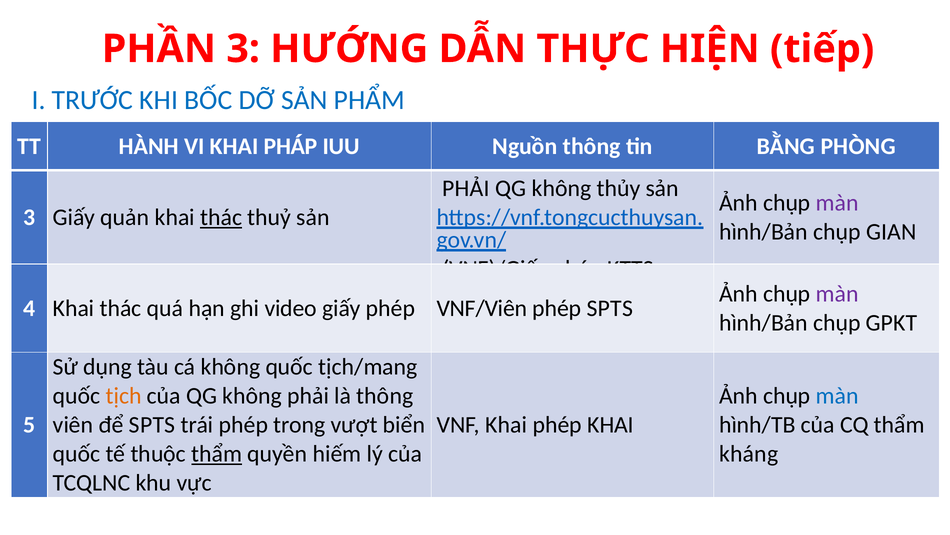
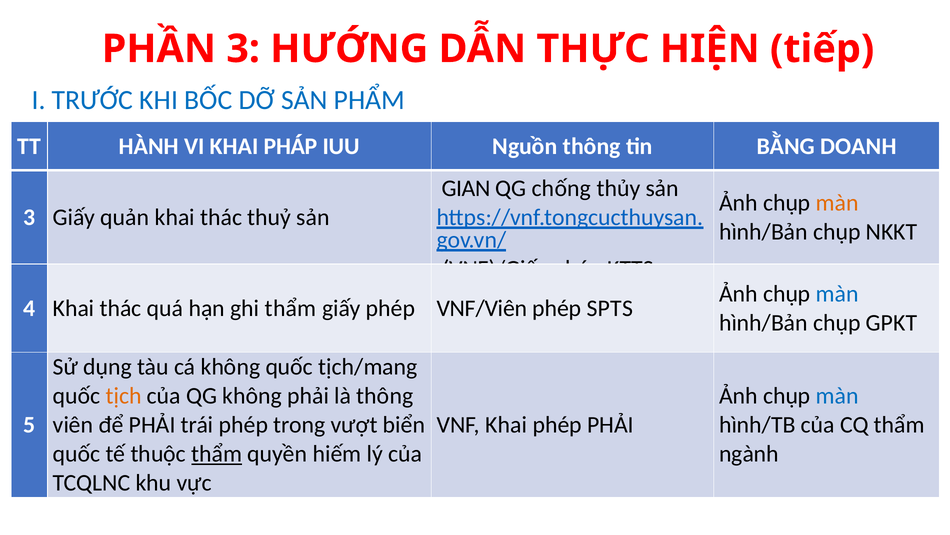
PHÒNG: PHÒNG -> DOANH
PHẢI at (466, 188): PHẢI -> GIAN
không at (562, 188): không -> chống
màn at (837, 203) colour: purple -> orange
thác at (221, 217) underline: present -> none
GIAN: GIAN -> NKKT
màn at (837, 294) colour: purple -> blue
ghi video: video -> thẩm
để SPTS: SPTS -> PHẢI
phép KHAI: KHAI -> PHẢI
kháng: kháng -> ngành
